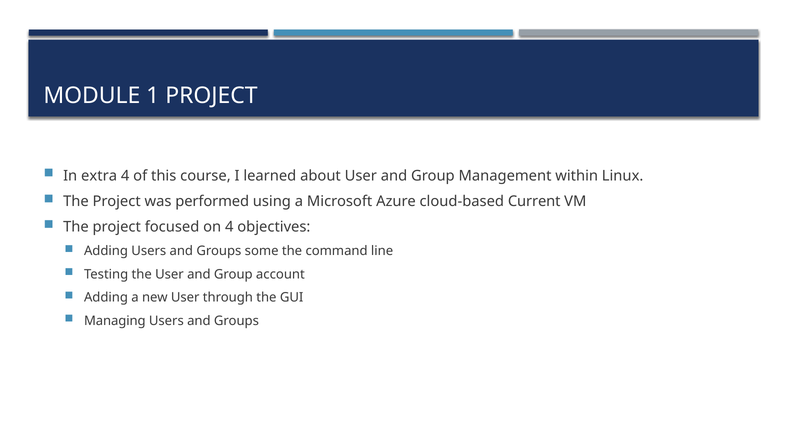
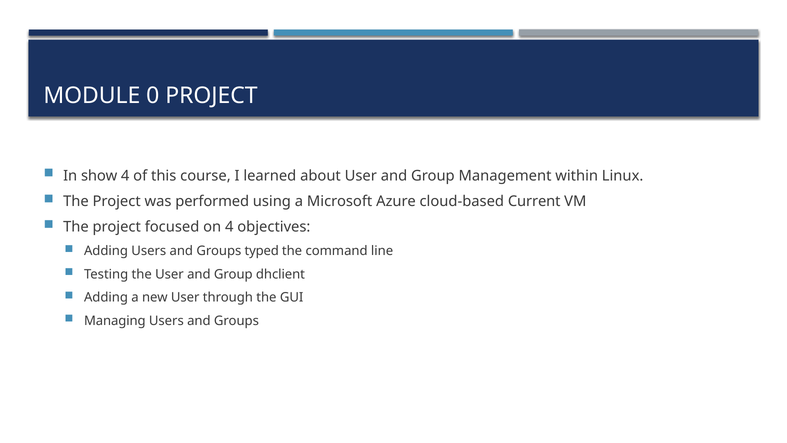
1: 1 -> 0
extra: extra -> show
some: some -> typed
account: account -> dhclient
